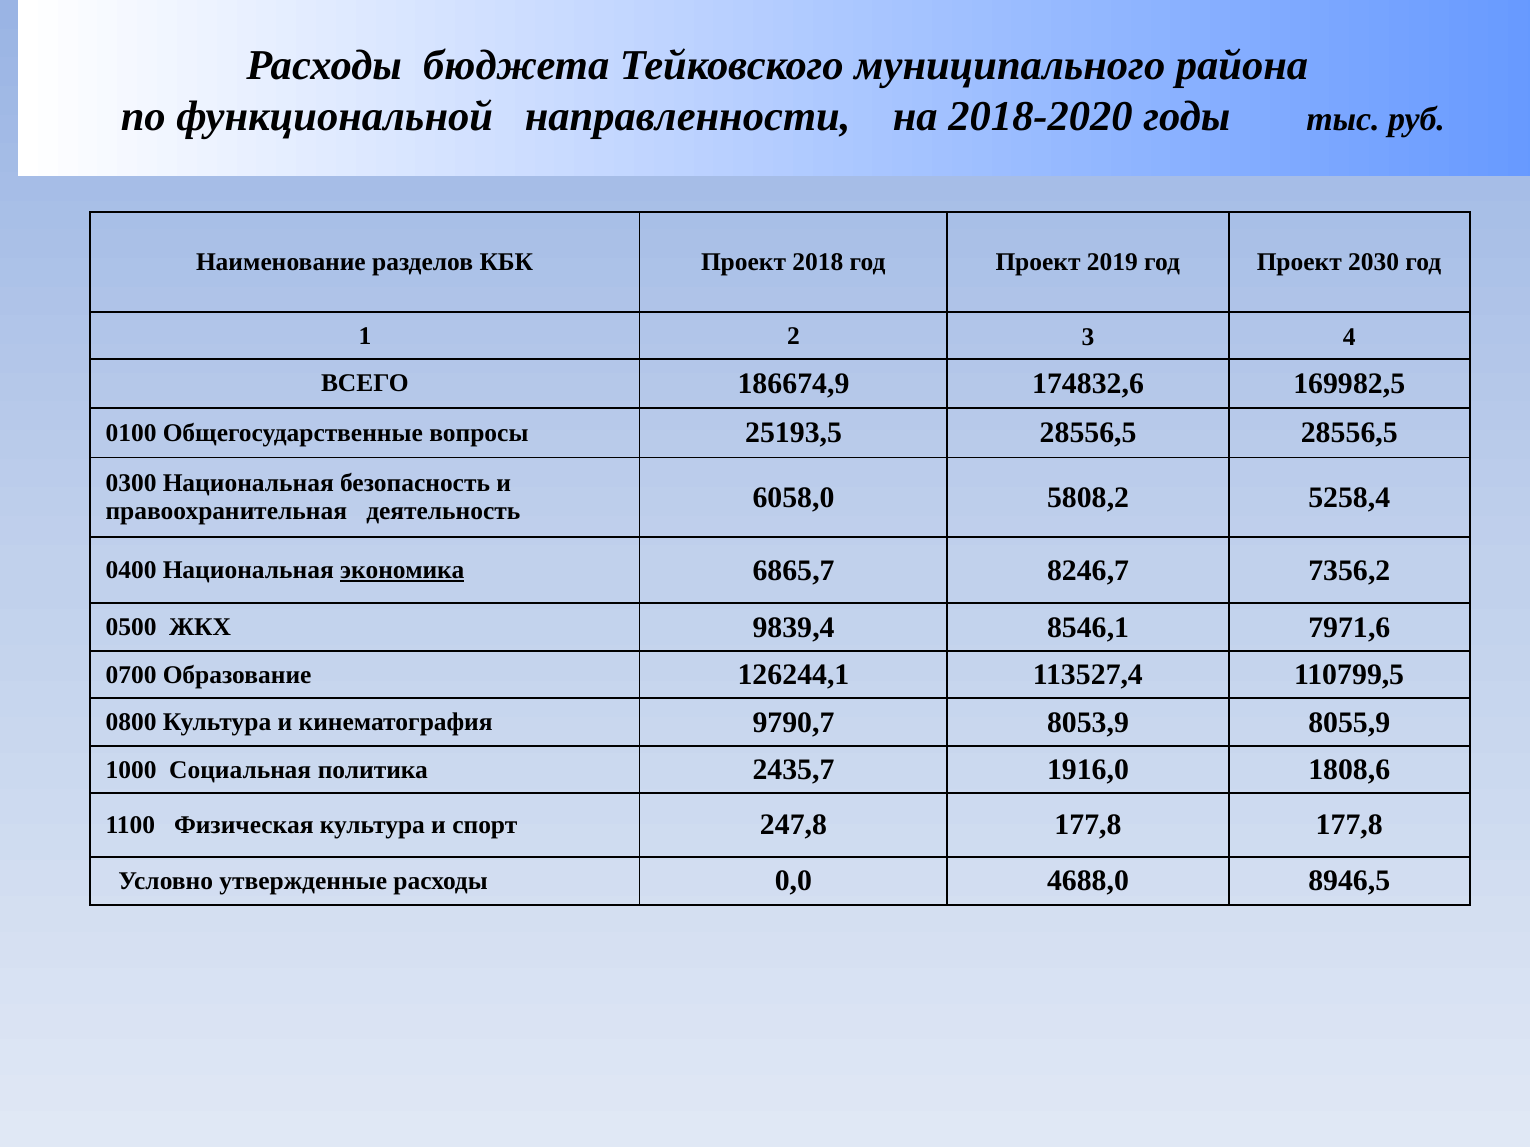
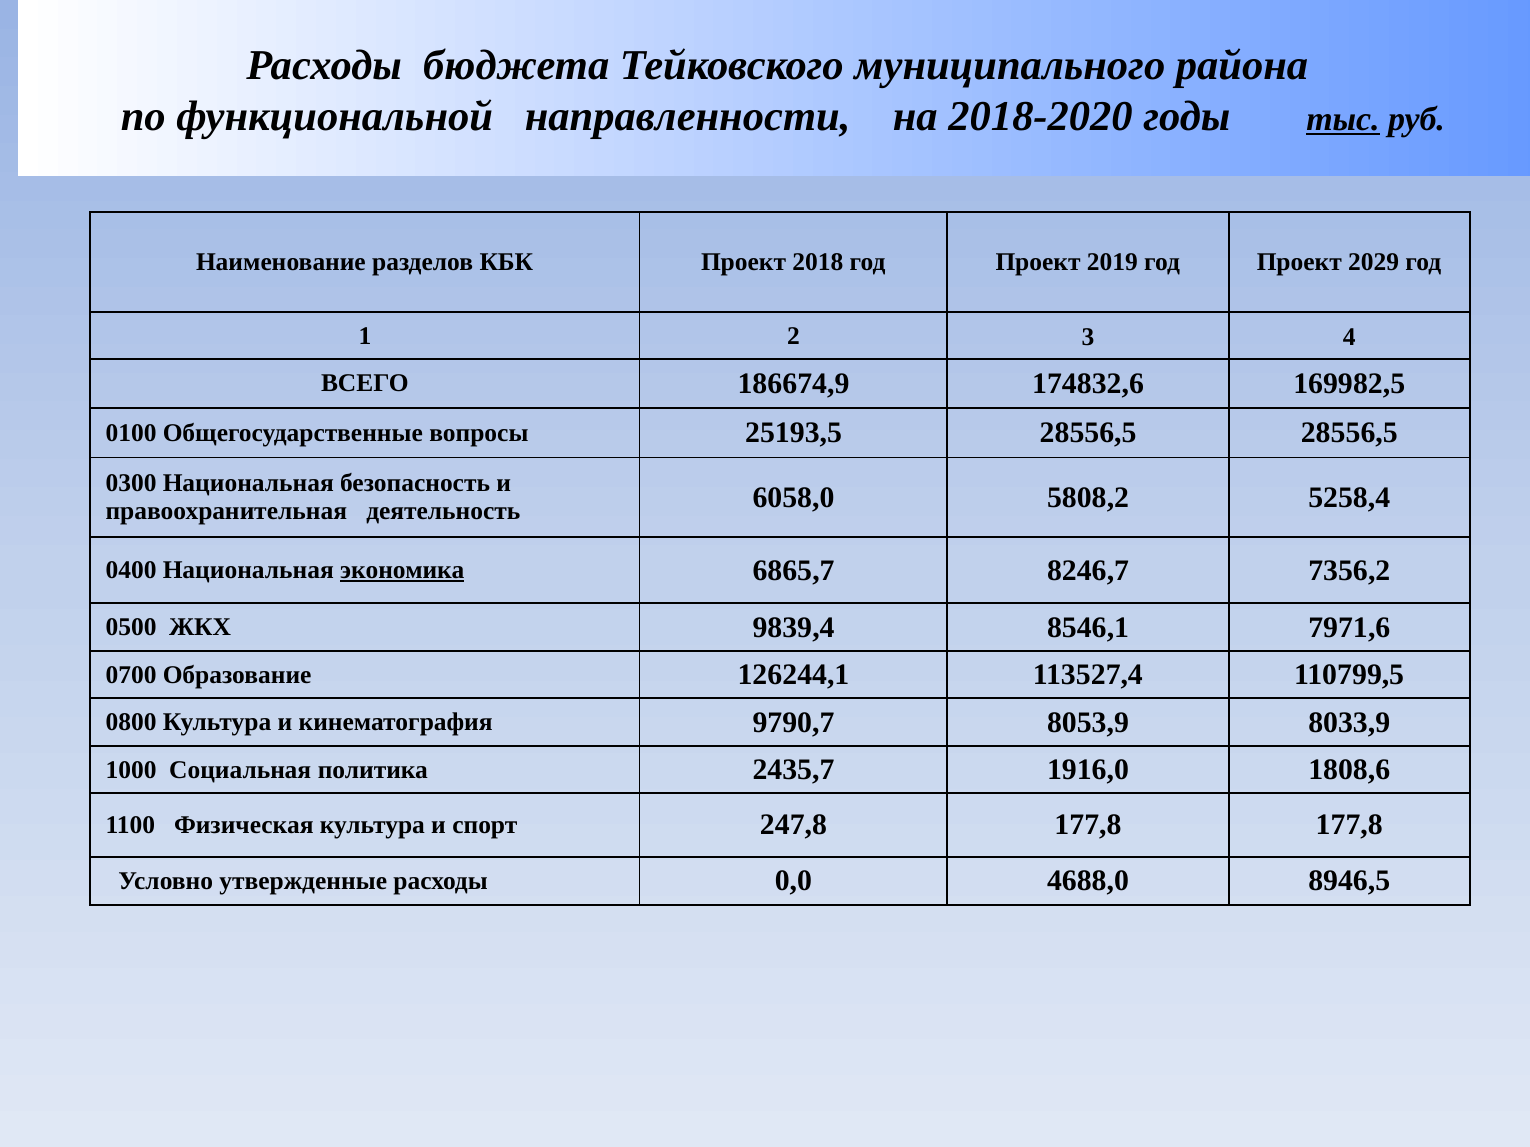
тыс underline: none -> present
2030: 2030 -> 2029
8055,9: 8055,9 -> 8033,9
